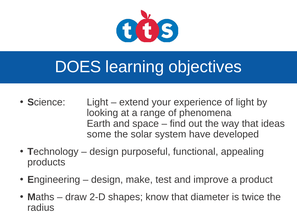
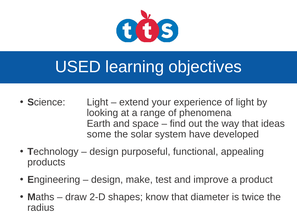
DOES: DOES -> USED
